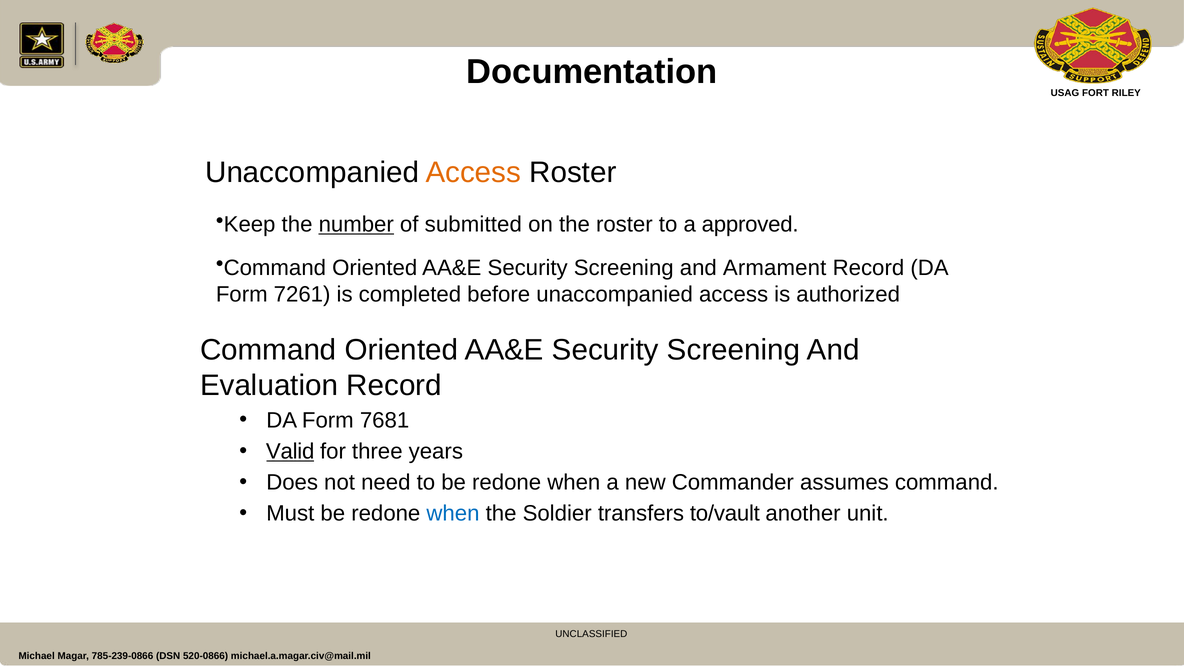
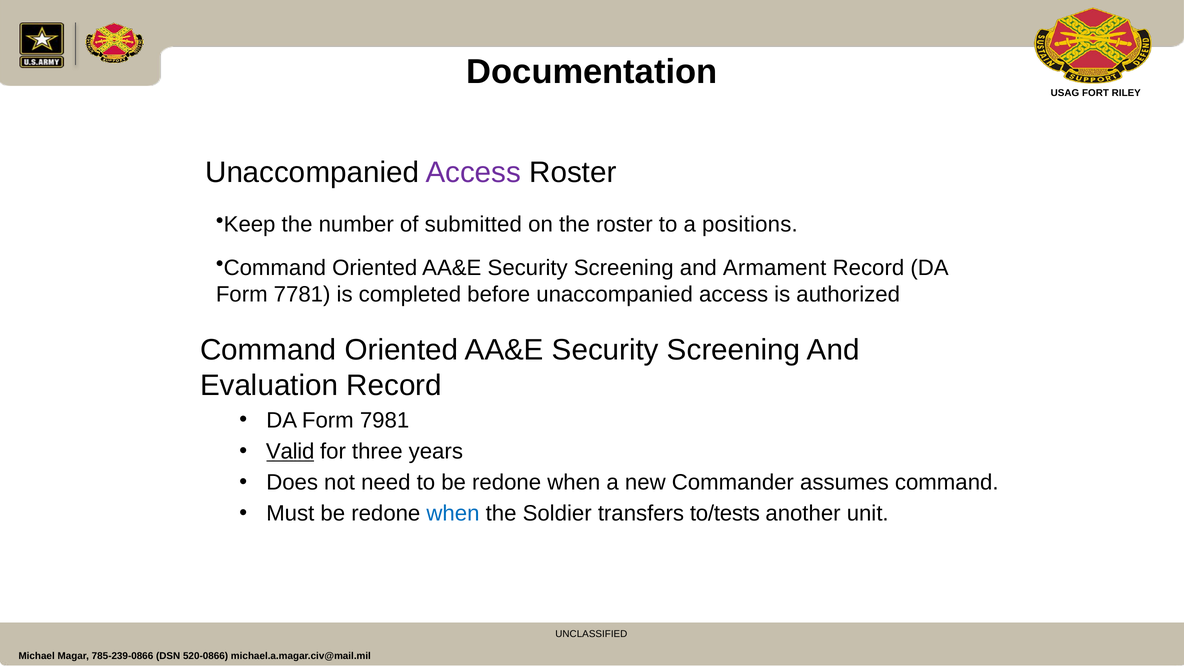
Access at (473, 172) colour: orange -> purple
number underline: present -> none
approved: approved -> positions
7261: 7261 -> 7781
7681: 7681 -> 7981
to/vault: to/vault -> to/tests
